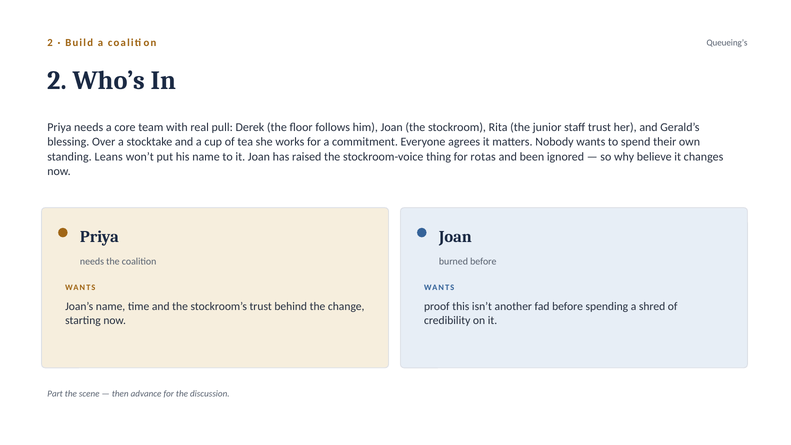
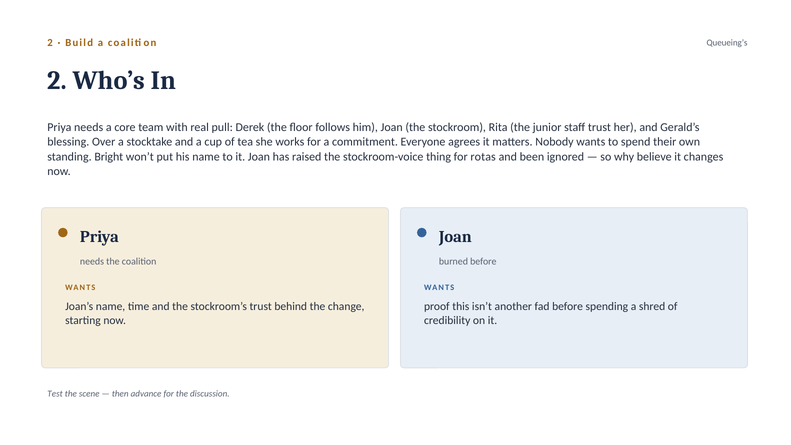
Leans: Leans -> Bright
Part: Part -> Test
